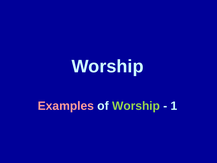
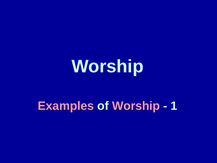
Worship at (136, 106) colour: light green -> pink
